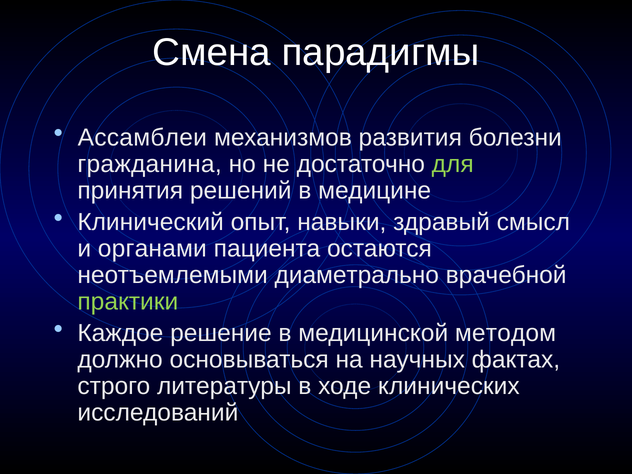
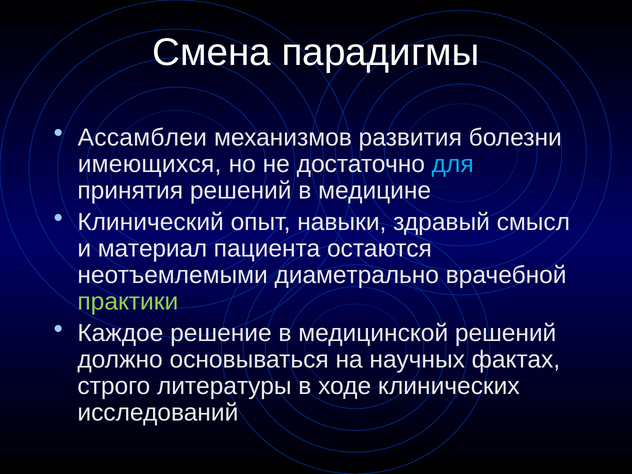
гражданина: гражданина -> имеющихся
для colour: light green -> light blue
органами: органами -> материал
медицинской методом: методом -> решений
